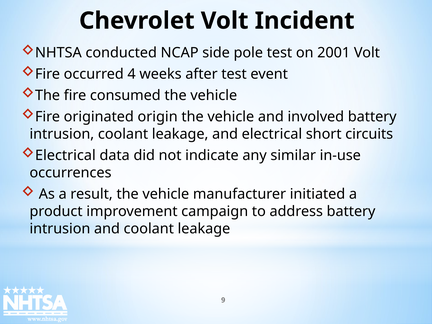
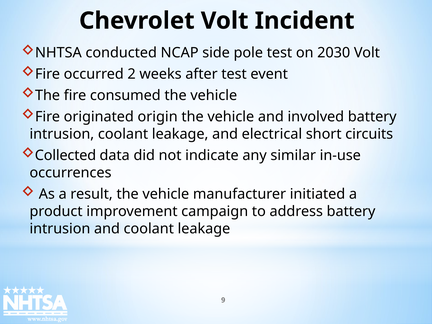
2001: 2001 -> 2030
4: 4 -> 2
Electrical at (65, 156): Electrical -> Collected
